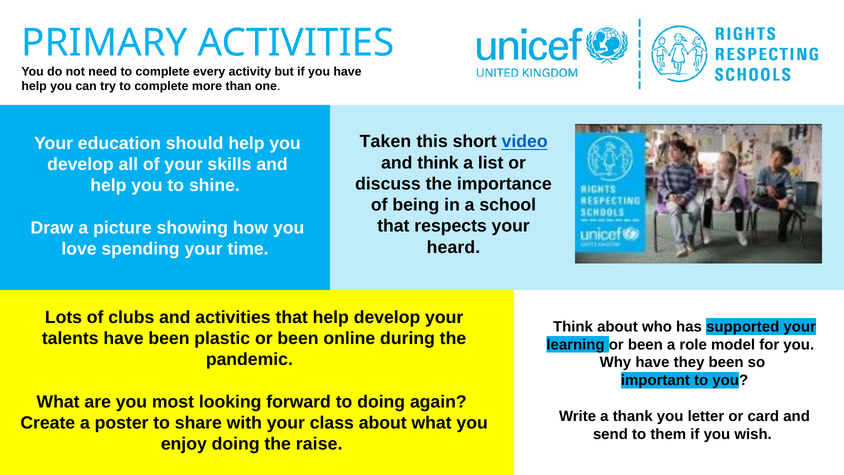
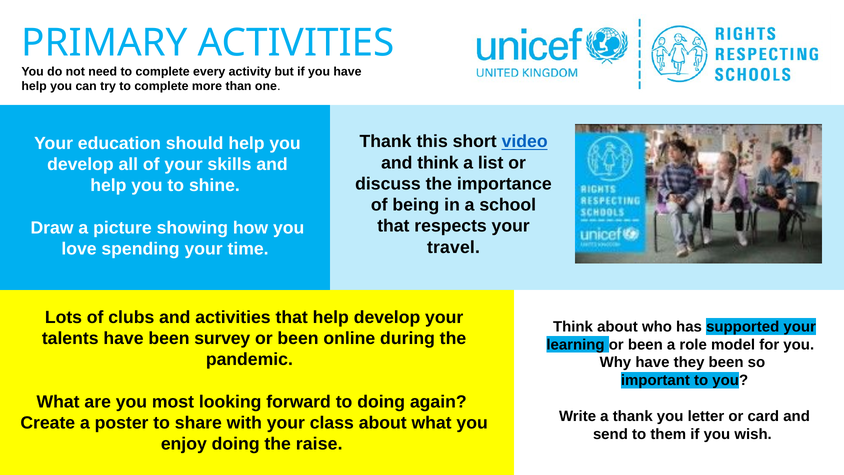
Taken at (385, 142): Taken -> Thank
heard: heard -> travel
plastic: plastic -> survey
